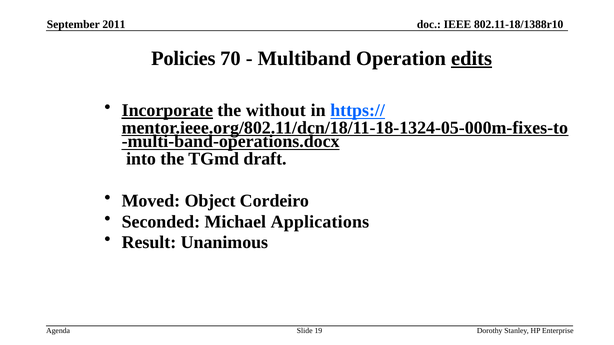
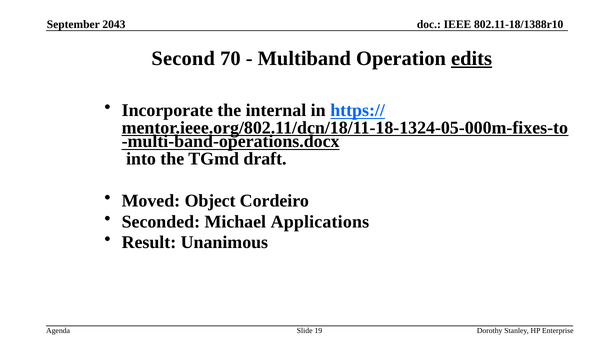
2011: 2011 -> 2043
Policies: Policies -> Second
Incorporate underline: present -> none
without: without -> internal
